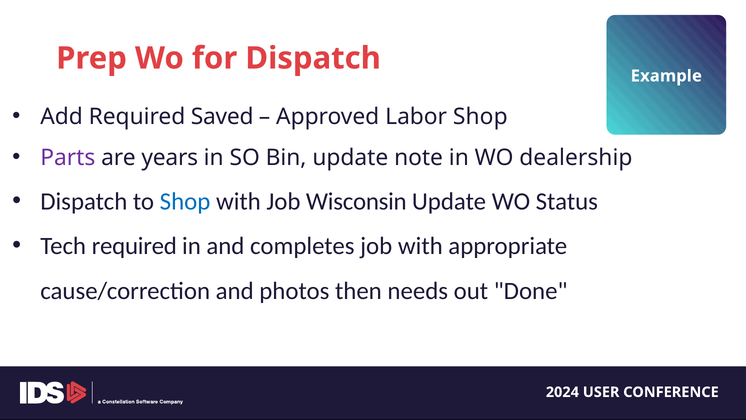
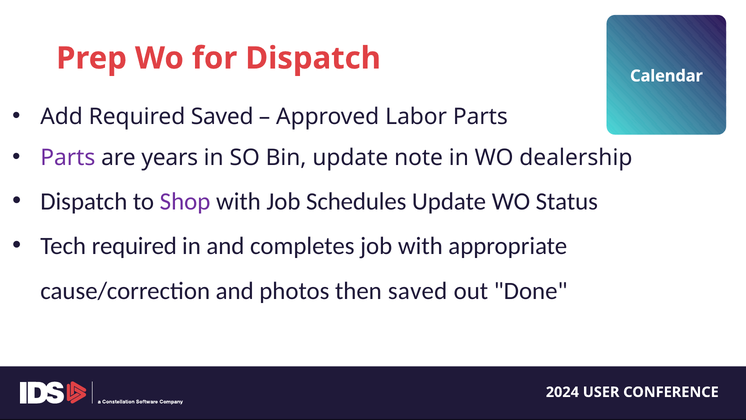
Example: Example -> Calendar
Labor Shop: Shop -> Parts
Shop at (185, 201) colour: blue -> purple
Wisconsin: Wisconsin -> Schedules
then needs: needs -> saved
